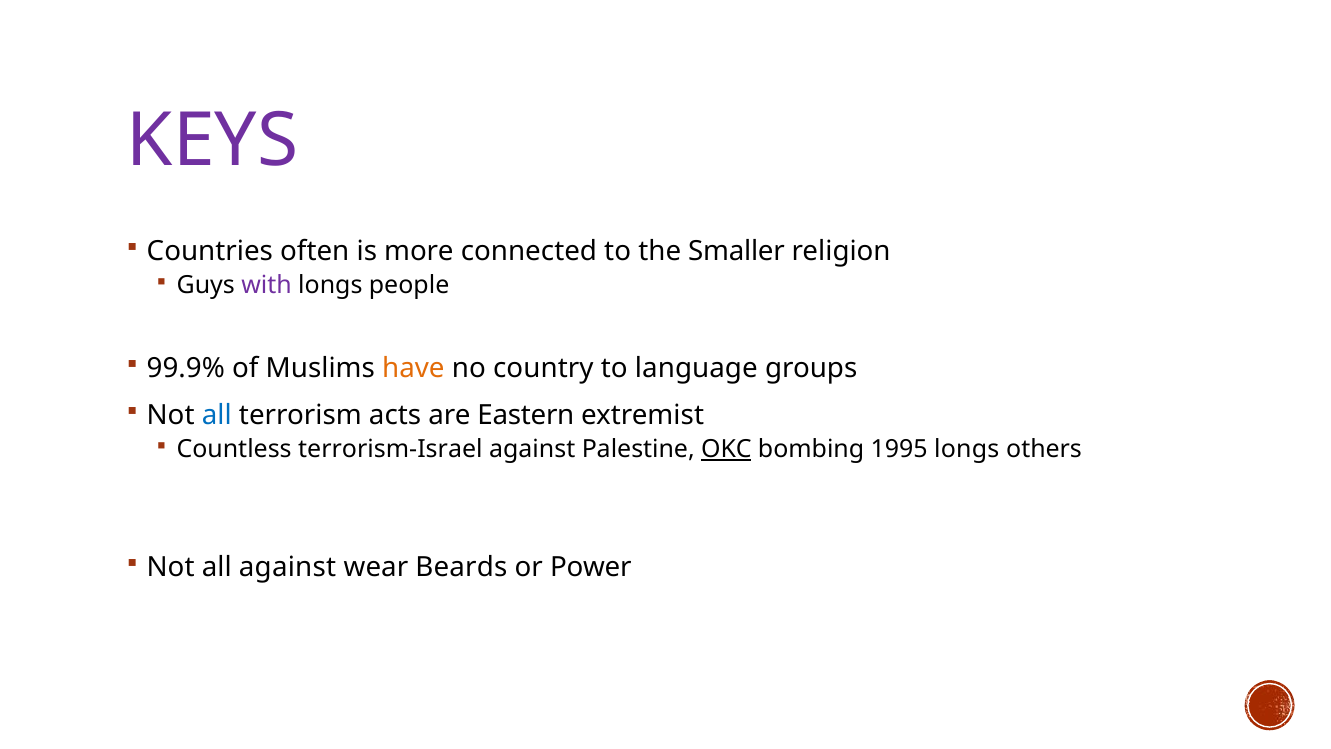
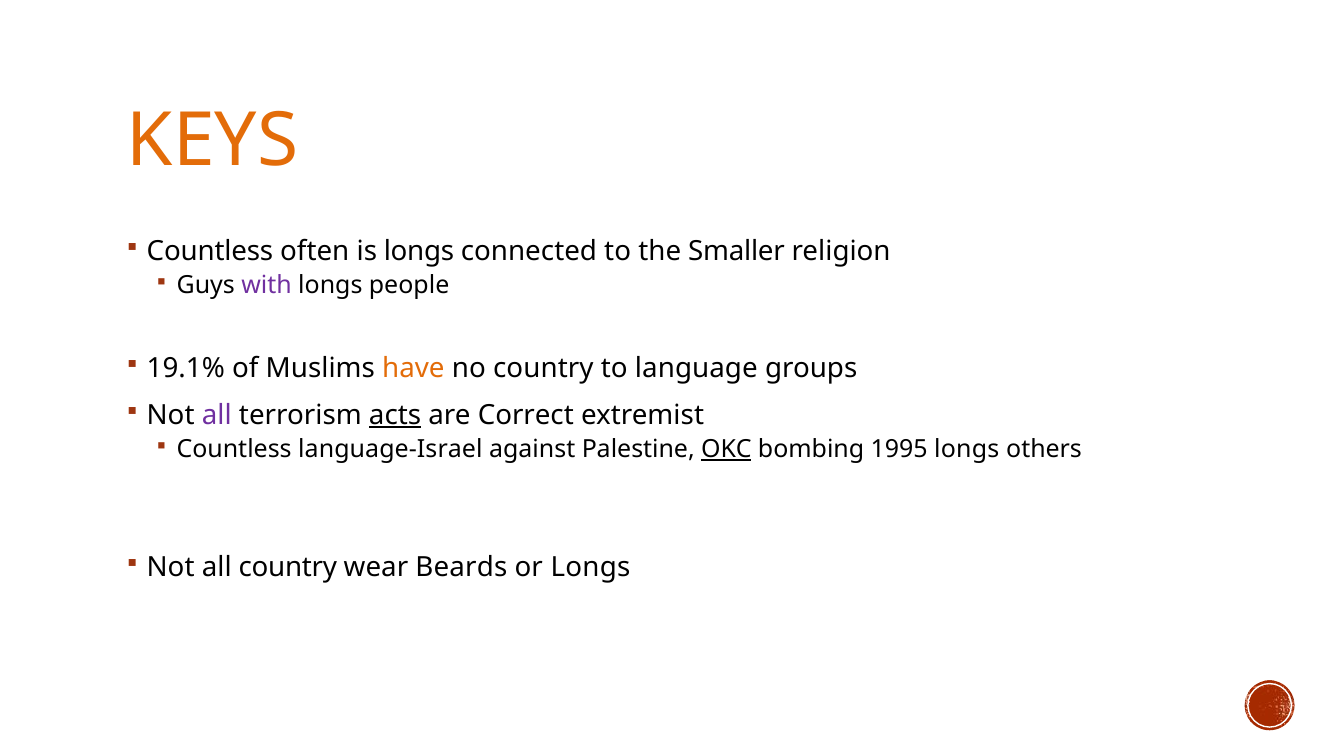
KEYS colour: purple -> orange
Countries at (210, 251): Countries -> Countless
is more: more -> longs
99.9%: 99.9% -> 19.1%
all at (217, 415) colour: blue -> purple
acts underline: none -> present
Eastern: Eastern -> Correct
terrorism-Israel: terrorism-Israel -> language-Israel
all against: against -> country
or Power: Power -> Longs
